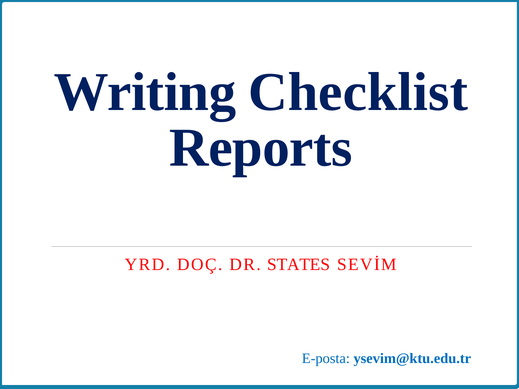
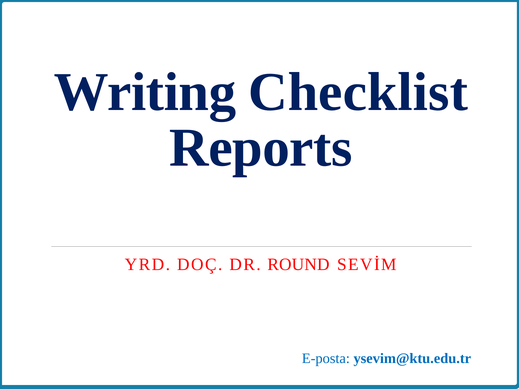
STATES: STATES -> ROUND
